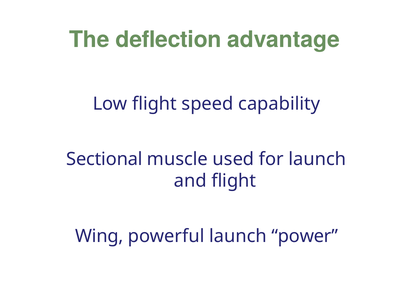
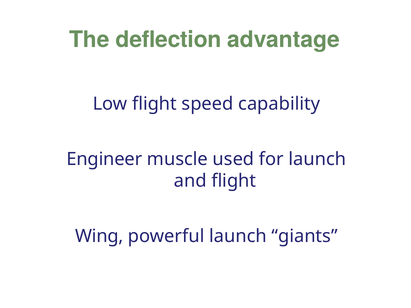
Sectional: Sectional -> Engineer
power: power -> giants
